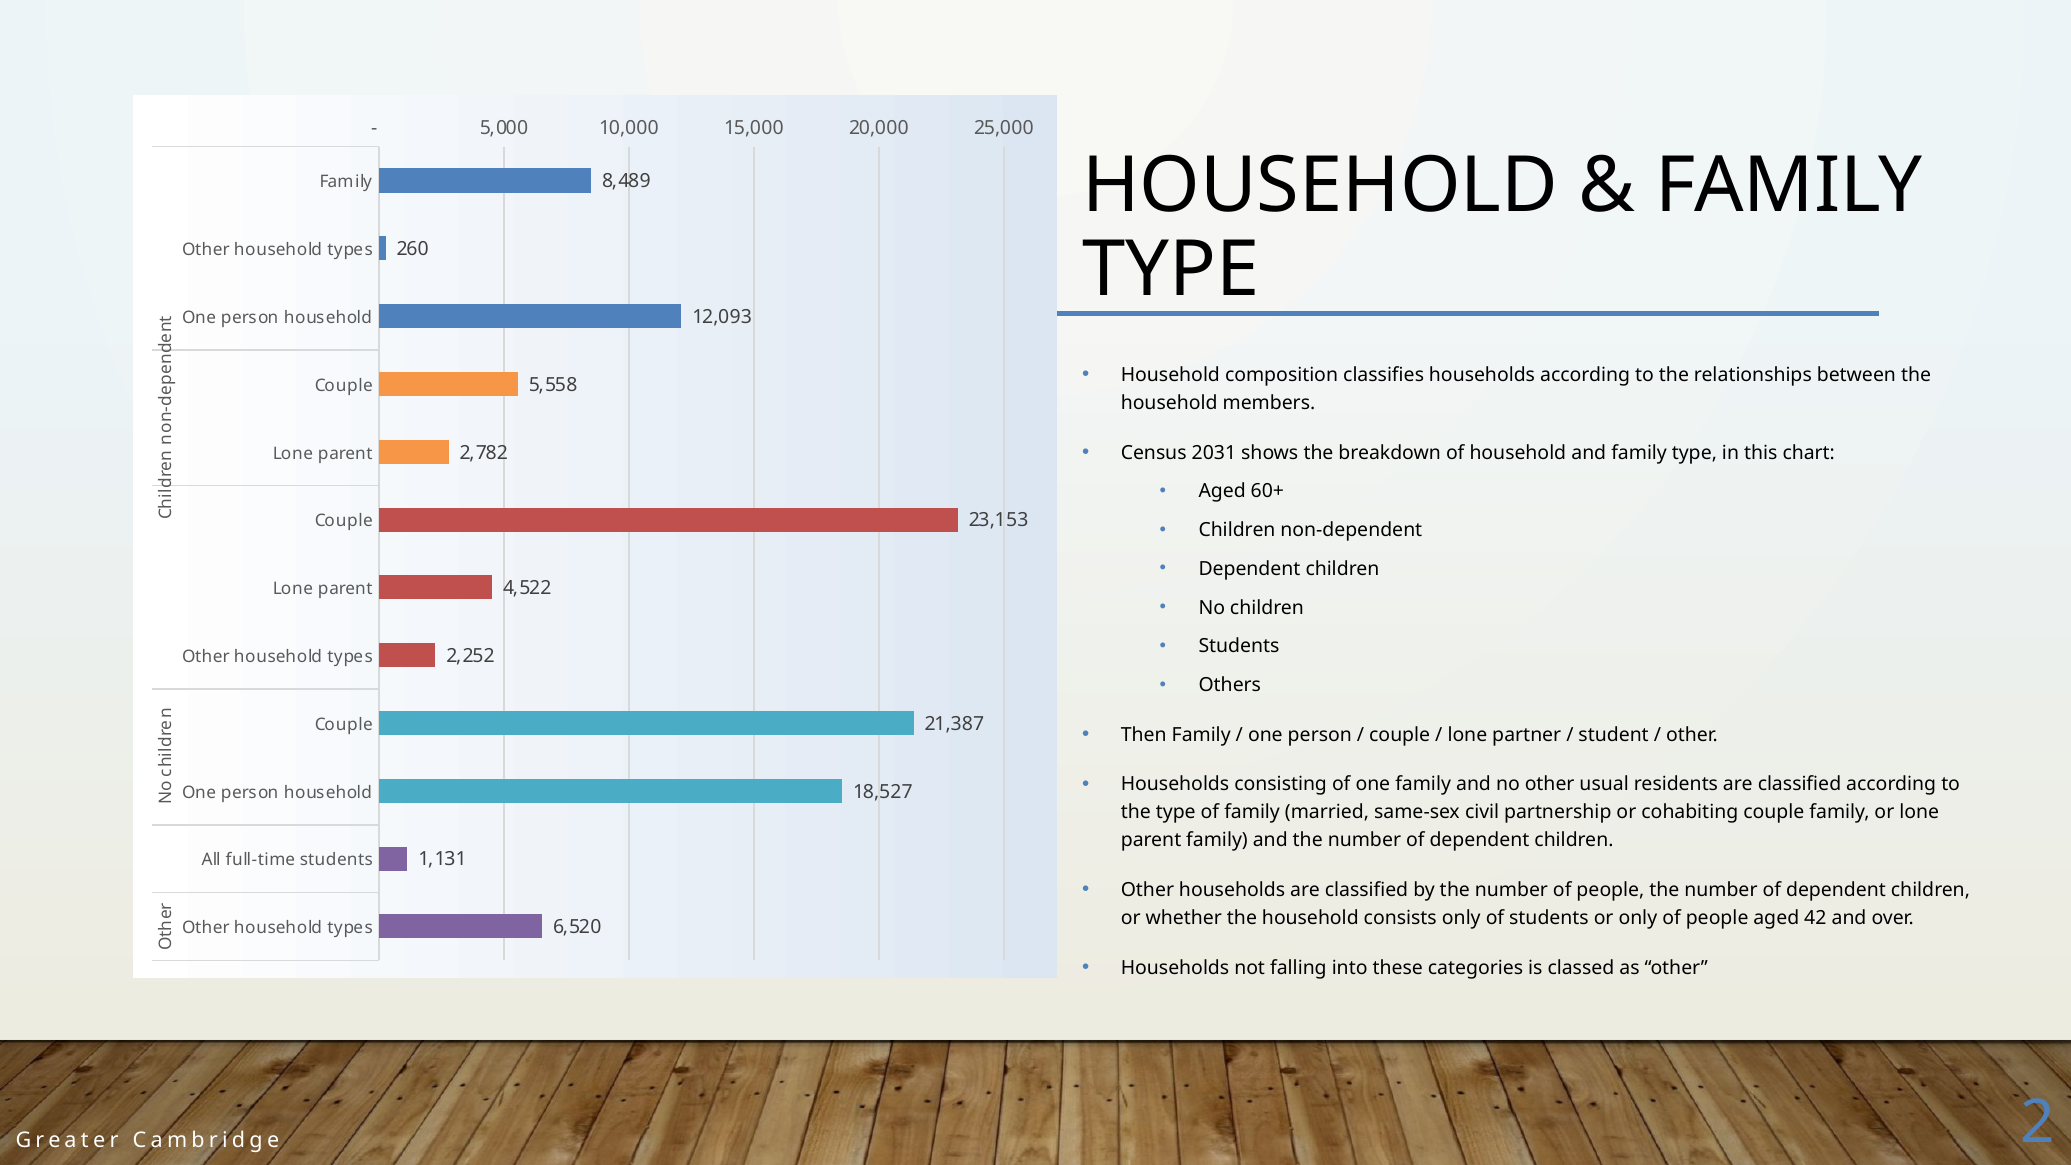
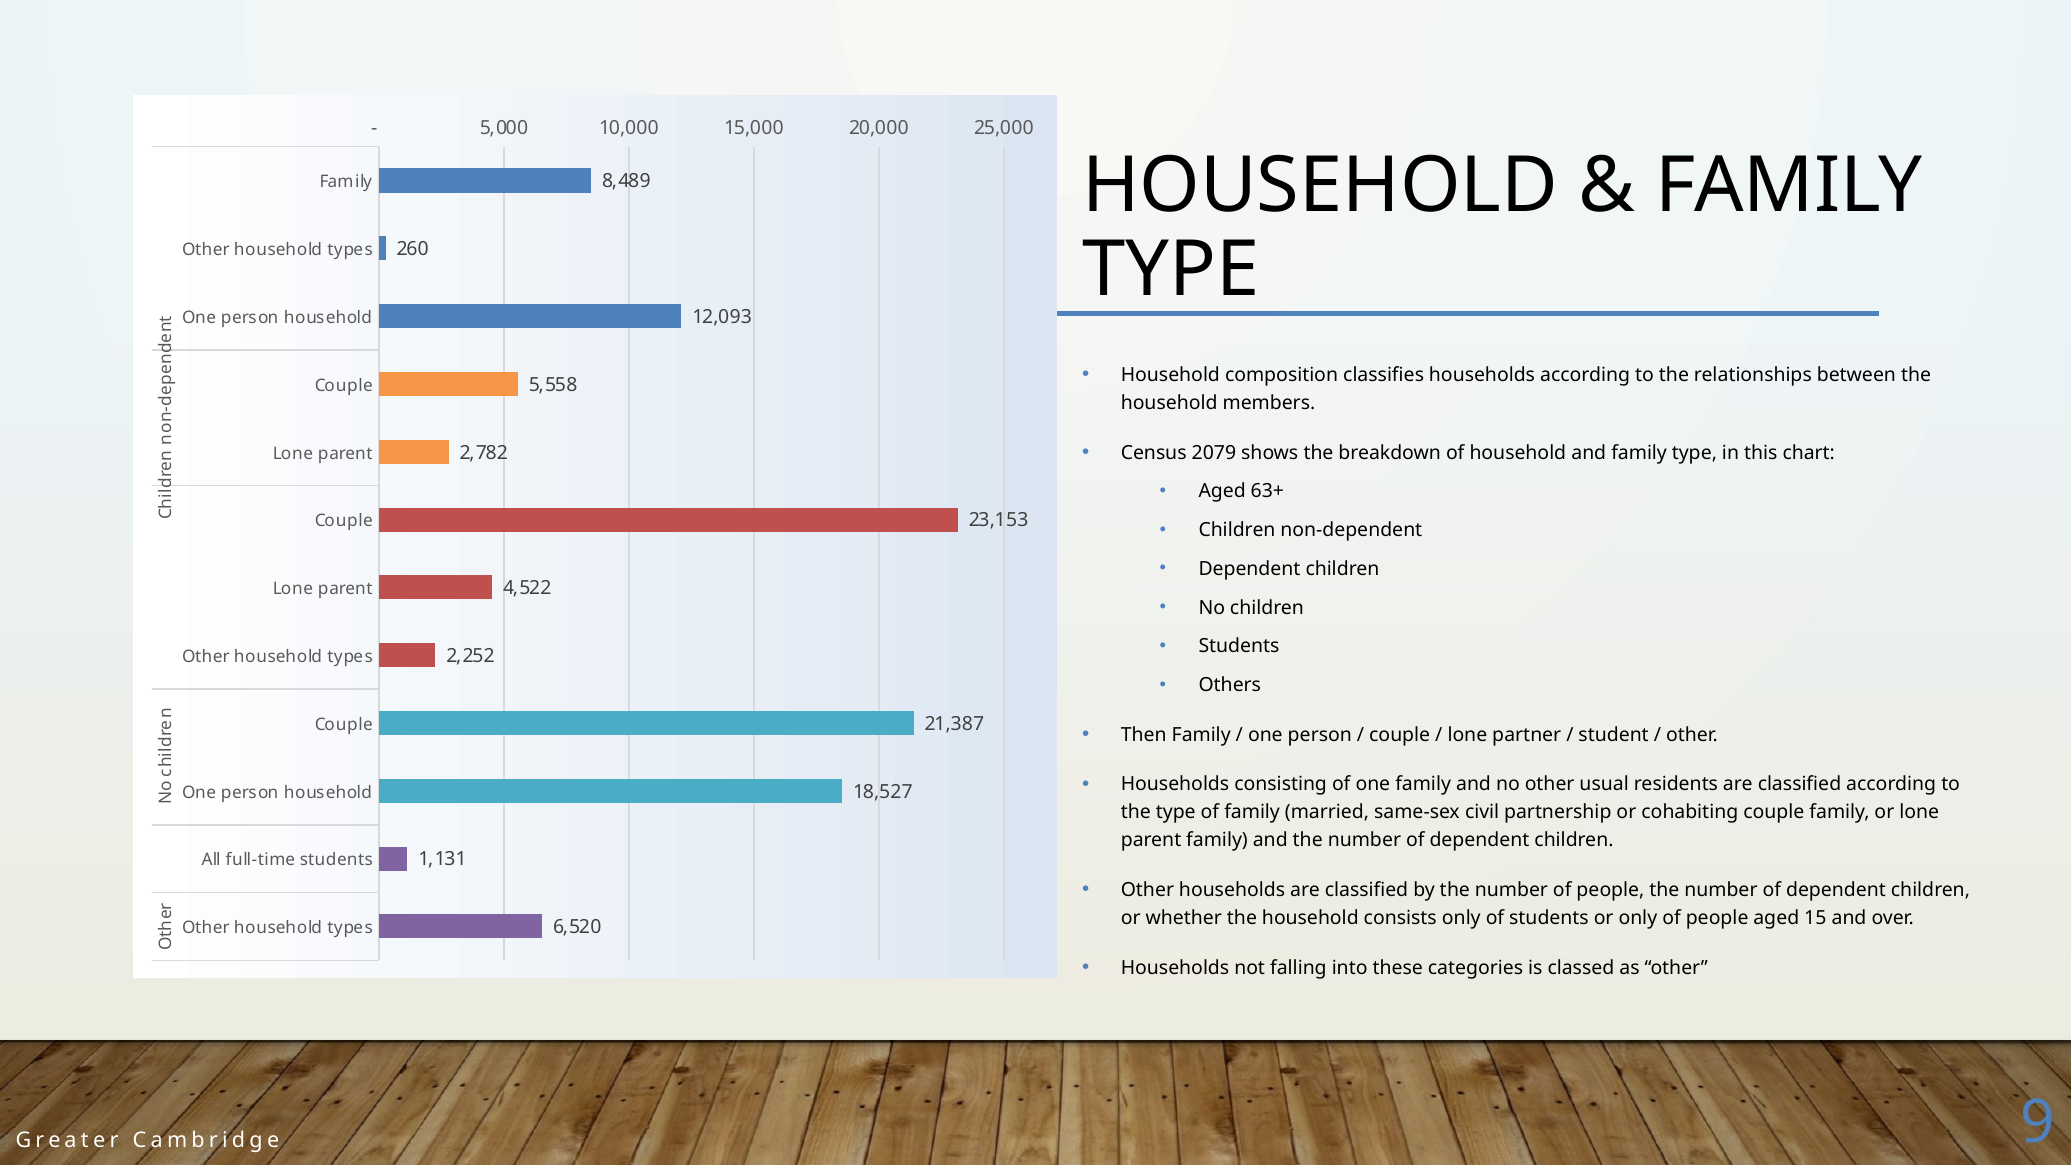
2031: 2031 -> 2079
60+: 60+ -> 63+
42: 42 -> 15
2: 2 -> 9
